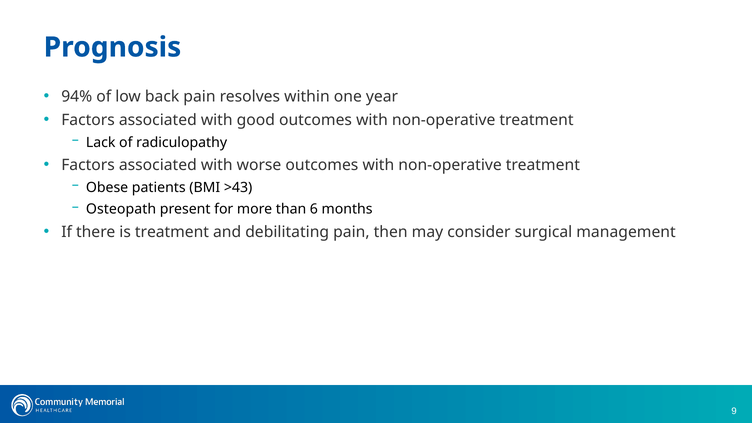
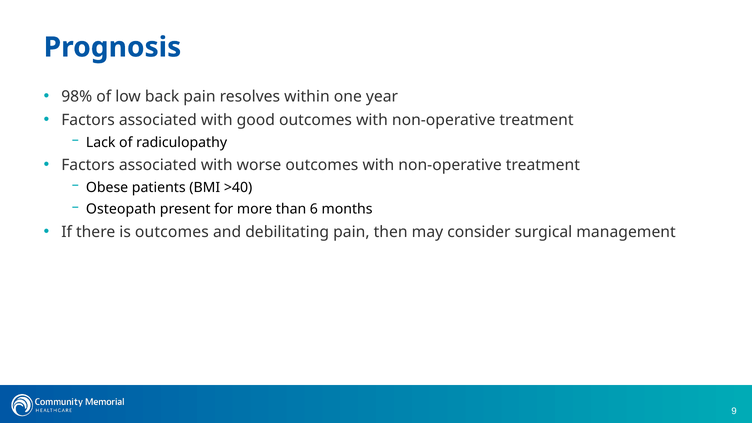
94%: 94% -> 98%
>43: >43 -> >40
is treatment: treatment -> outcomes
